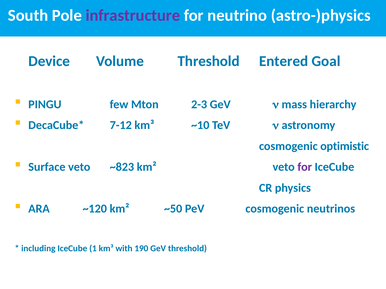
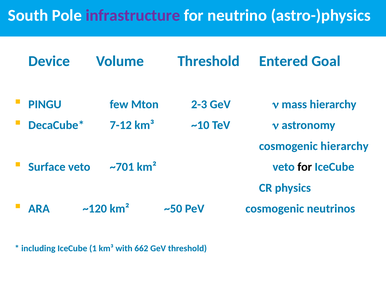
cosmogenic optimistic: optimistic -> hierarchy
~823: ~823 -> ~701
for at (305, 167) colour: purple -> black
190: 190 -> 662
